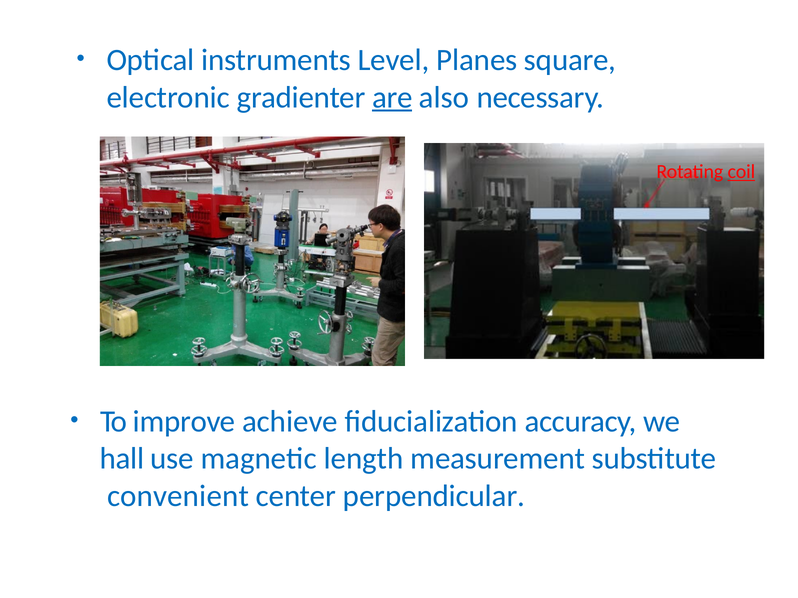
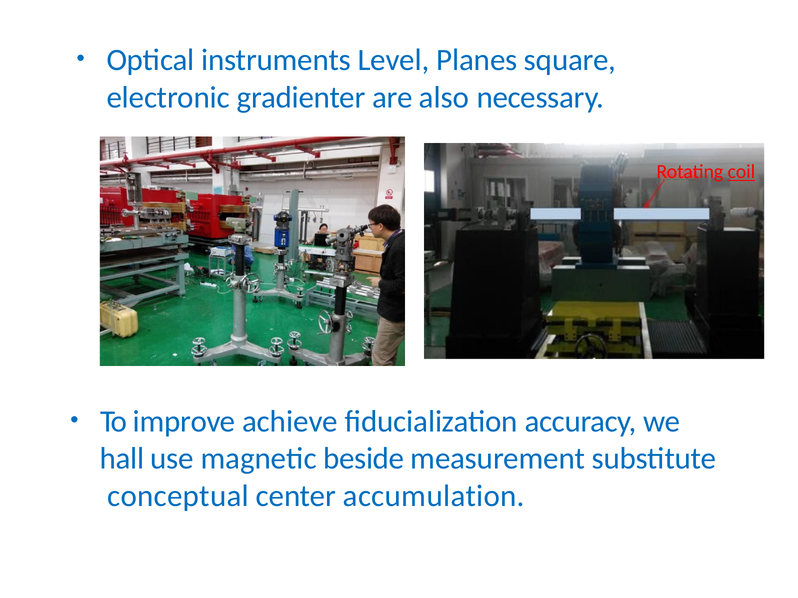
are underline: present -> none
length: length -> beside
convenient: convenient -> conceptual
perpendicular: perpendicular -> accumulation
